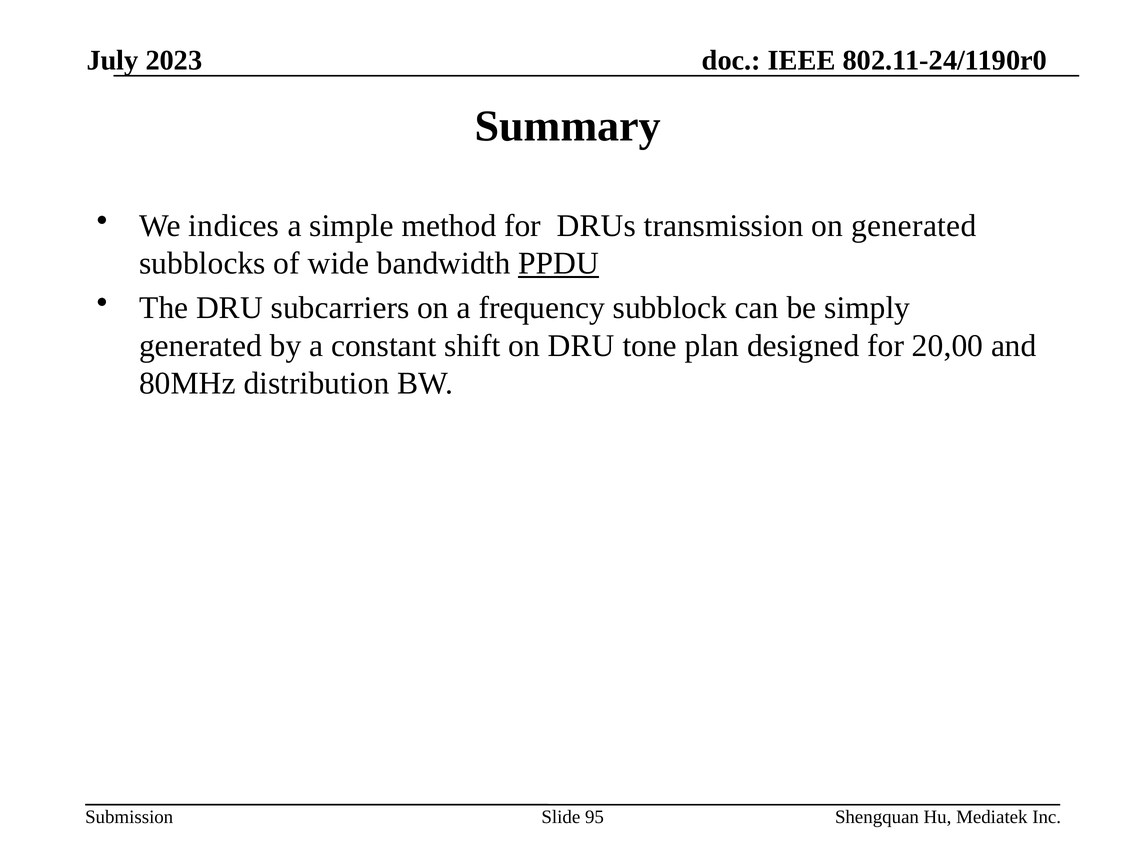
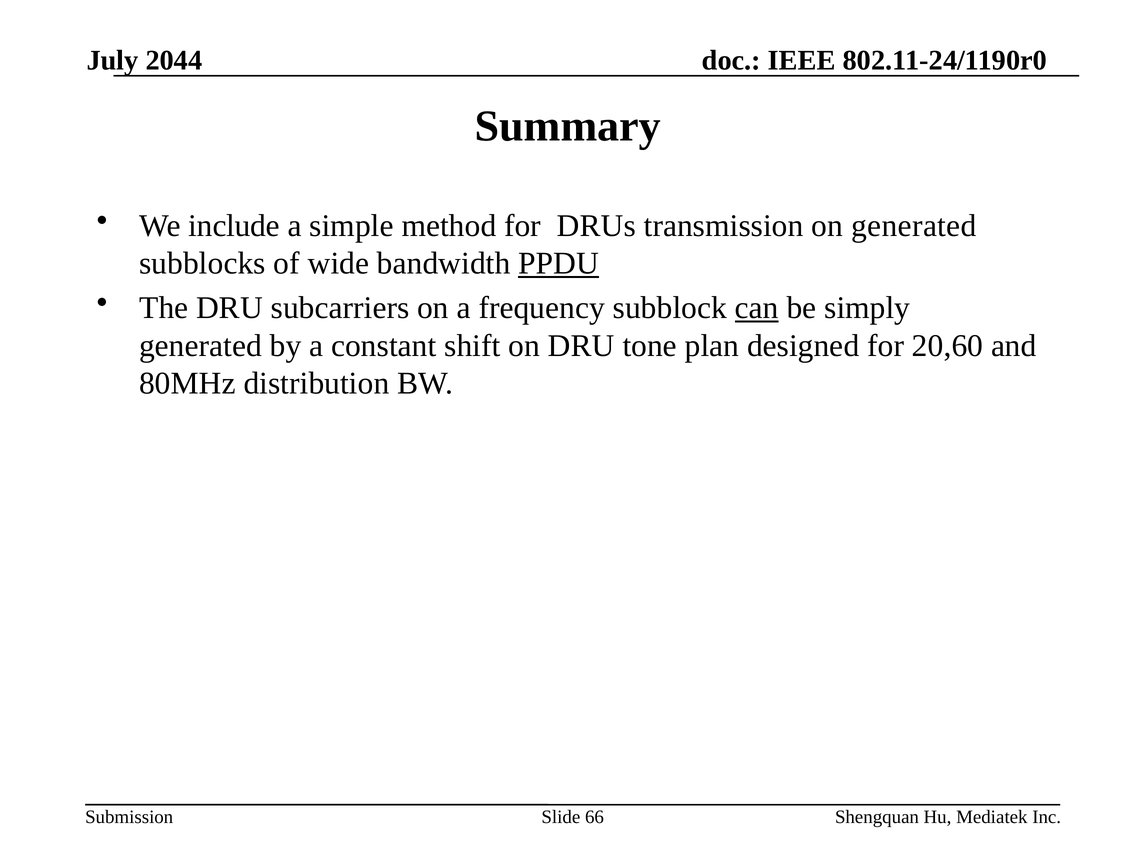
2023: 2023 -> 2044
indices: indices -> include
can underline: none -> present
20,00: 20,00 -> 20,60
95: 95 -> 66
